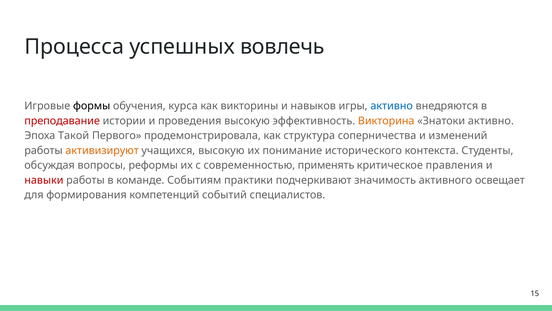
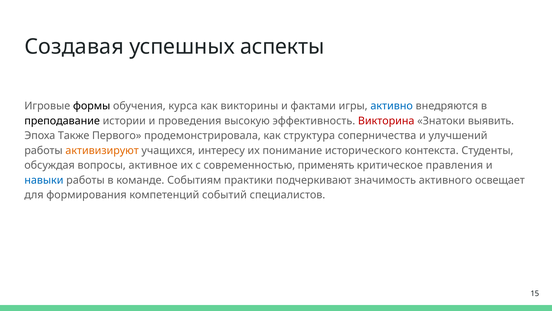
Процесса: Процесса -> Создавая
вовлечь: вовлечь -> аспекты
навыков: навыков -> фактами
преподавание colour: red -> black
Викторина colour: orange -> red
Знатоки активно: активно -> выявить
Такой: Такой -> Также
изменений: изменений -> улучшений
учащихся высокую: высокую -> интересу
реформы: реформы -> активное
навыки colour: red -> blue
